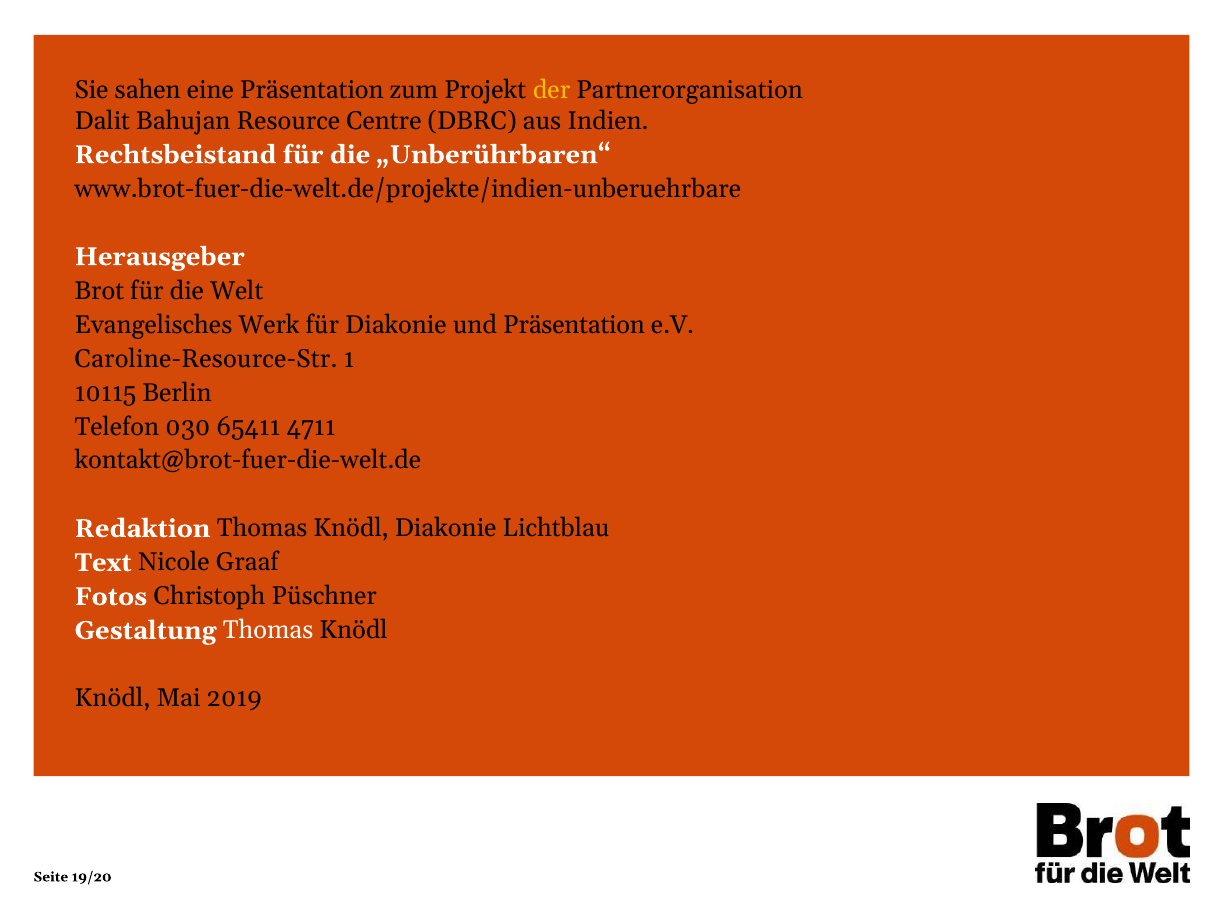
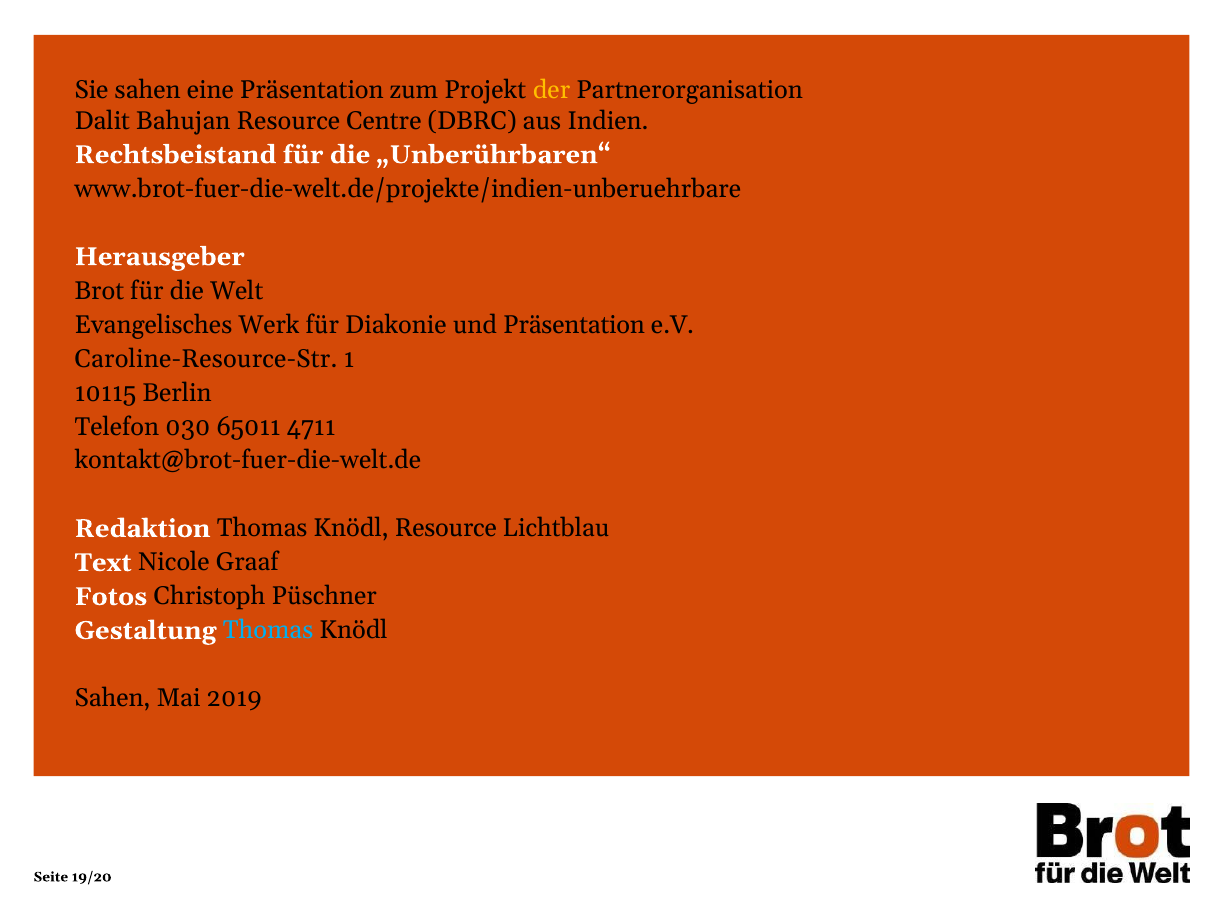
65411: 65411 -> 65011
Knödl Diakonie: Diakonie -> Resource
Thomas at (268, 631) colour: white -> light blue
Knödl at (112, 699): Knödl -> Sahen
